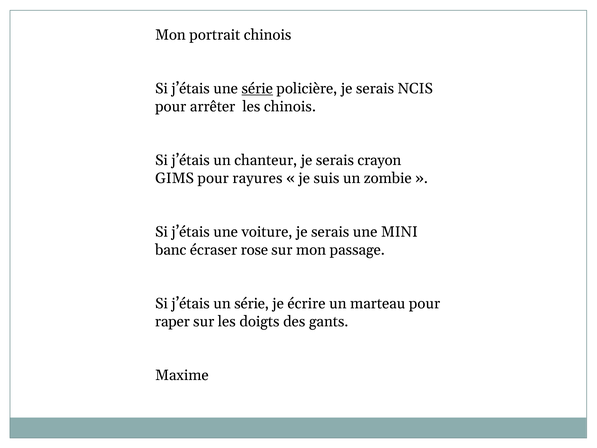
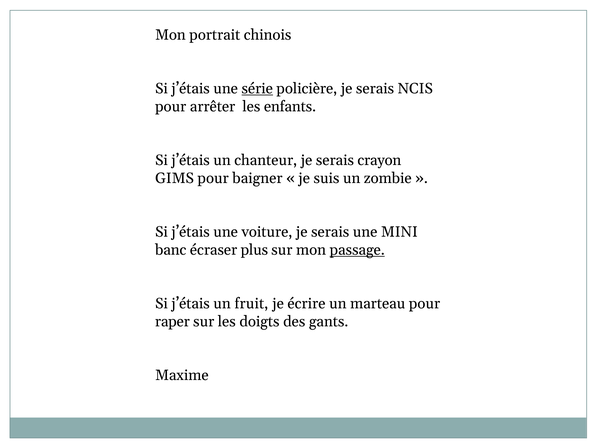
les chinois: chinois -> enfants
rayures: rayures -> baigner
rose: rose -> plus
passage underline: none -> present
un série: série -> fruit
